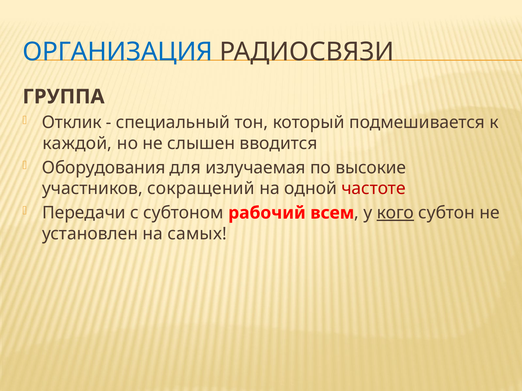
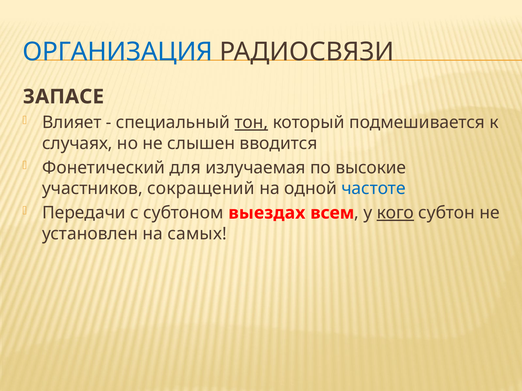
ГРУППА: ГРУППА -> ЗАПАСЕ
Отклик: Отклик -> Влияет
тон underline: none -> present
каждой: каждой -> случаях
Оборудования: Оборудования -> Фонетический
частоте colour: red -> blue
рабочий: рабочий -> выездах
